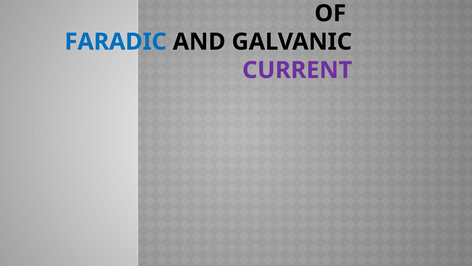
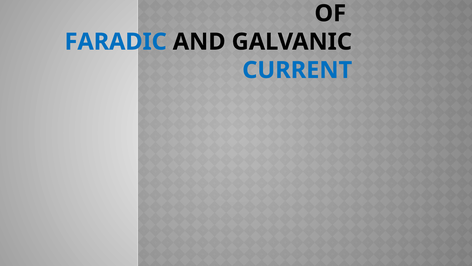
CURRENT colour: purple -> blue
